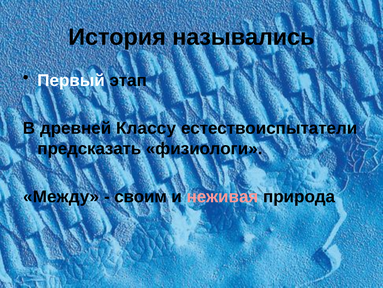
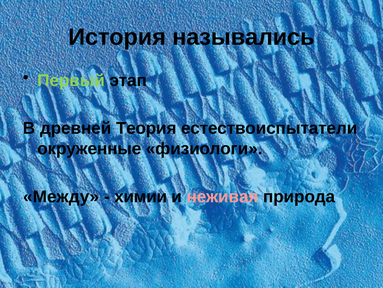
Первый colour: white -> light green
Классу: Классу -> Теория
предсказать: предсказать -> окруженные
своим: своим -> химии
